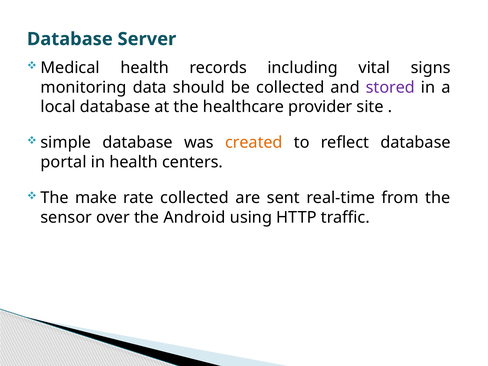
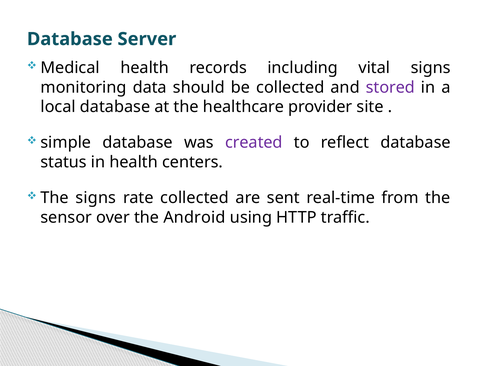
created colour: orange -> purple
portal: portal -> status
The make: make -> signs
